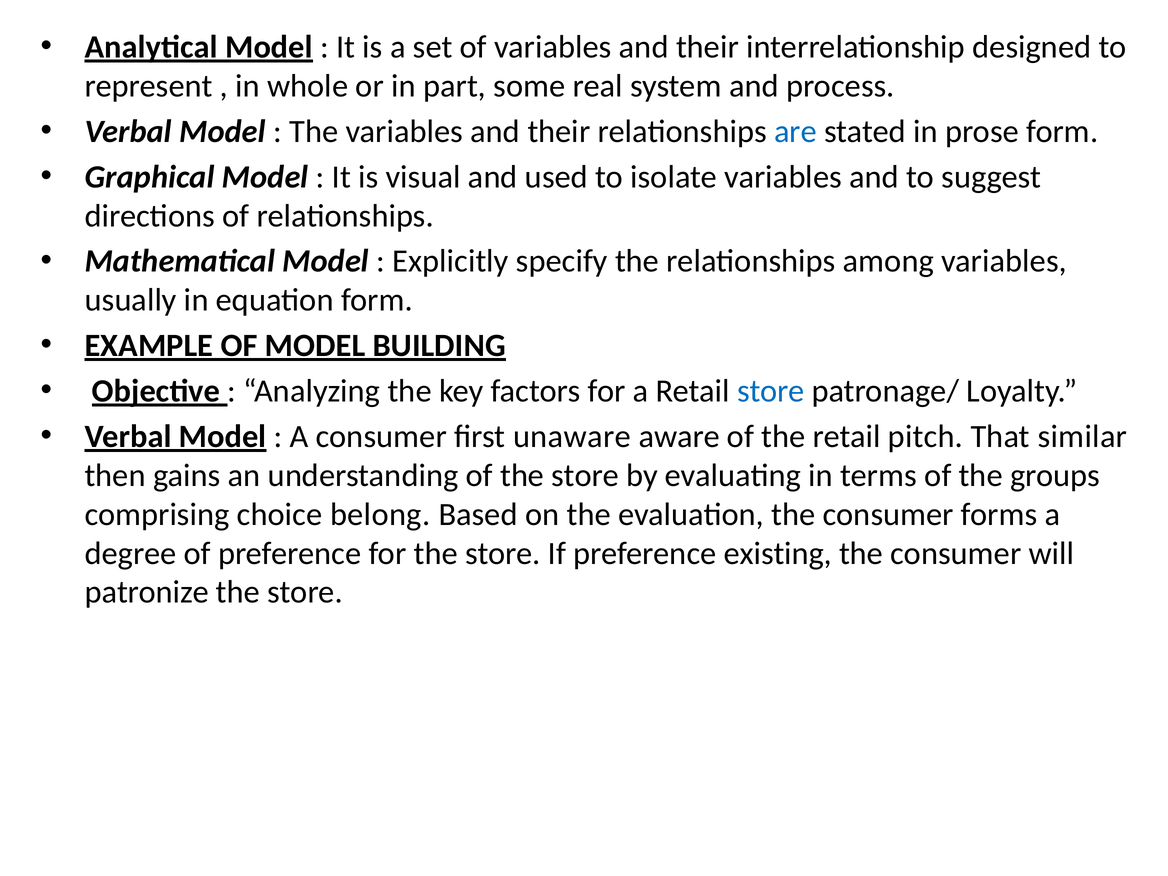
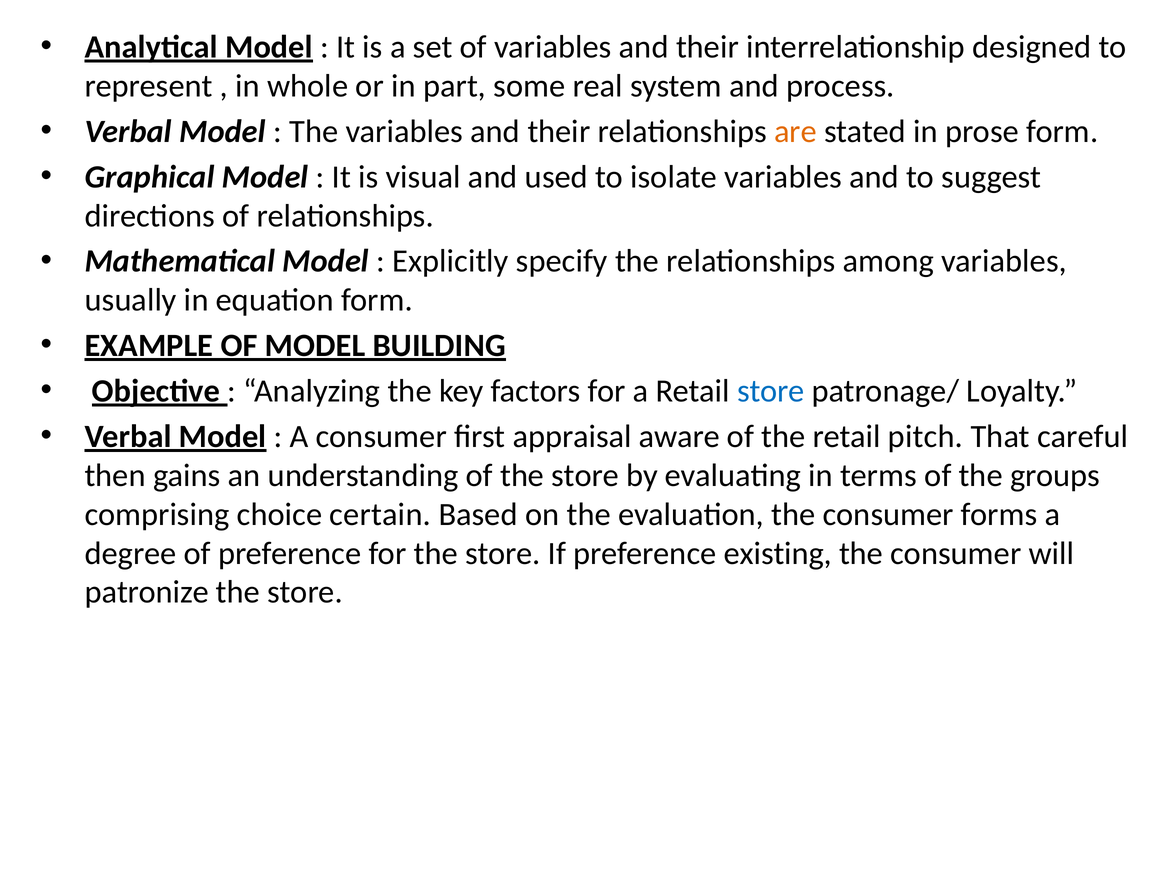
are colour: blue -> orange
unaware: unaware -> appraisal
similar: similar -> careful
belong: belong -> certain
